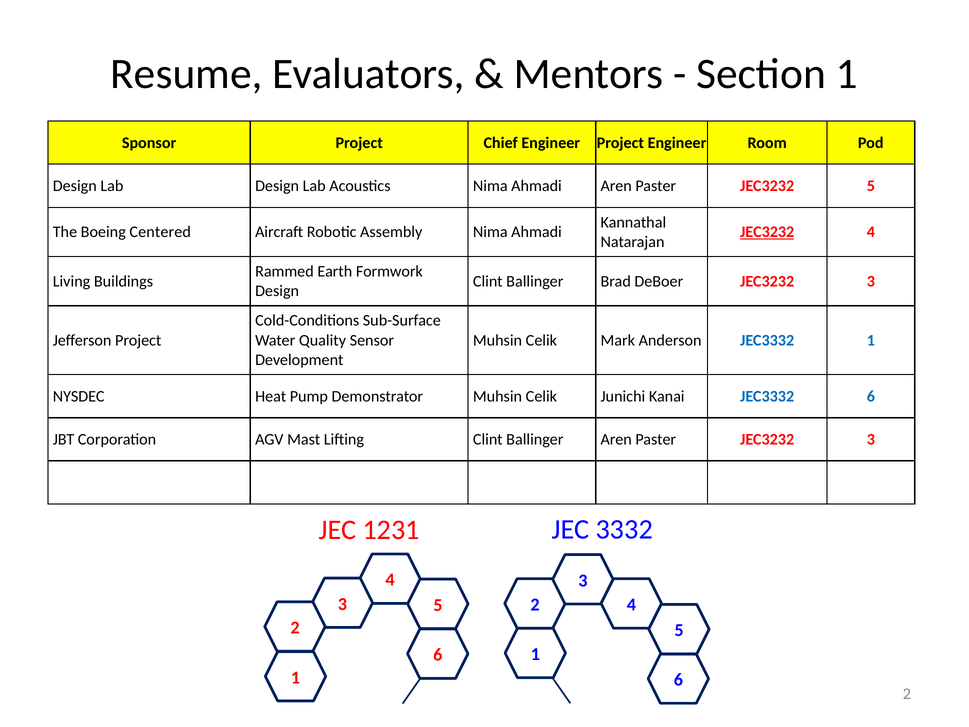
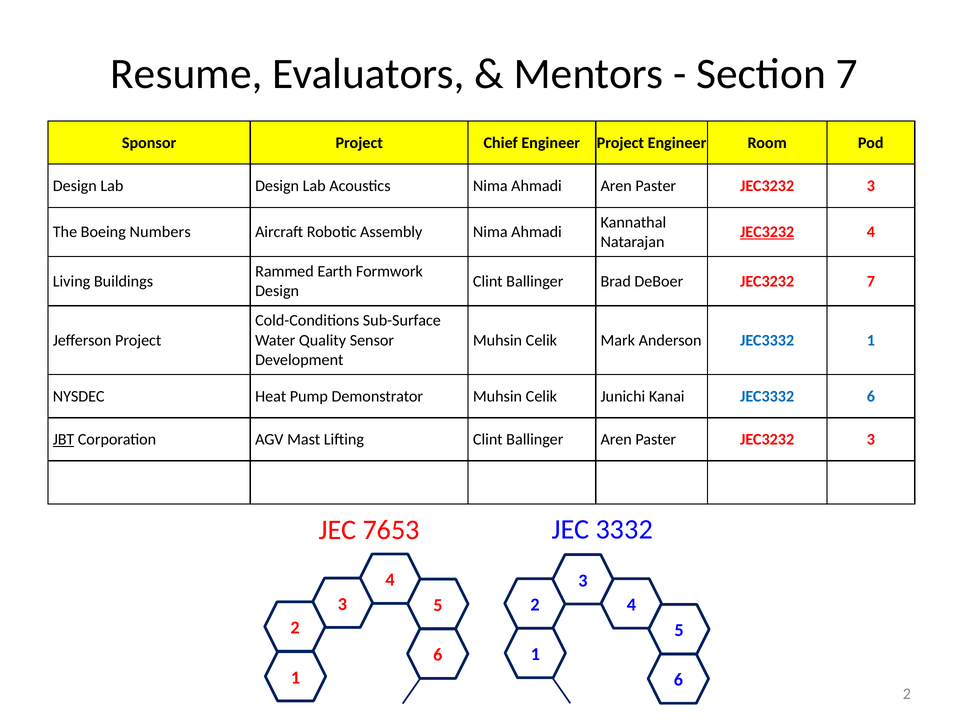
Section 1: 1 -> 7
5 at (871, 186): 5 -> 3
Centered: Centered -> Numbers
DeBoer JEC3232 3: 3 -> 7
JBT underline: none -> present
1231: 1231 -> 7653
